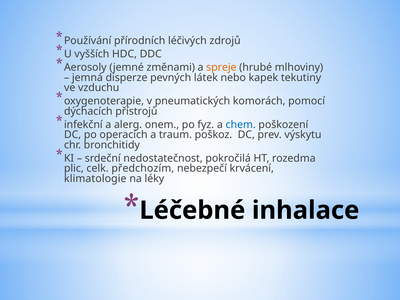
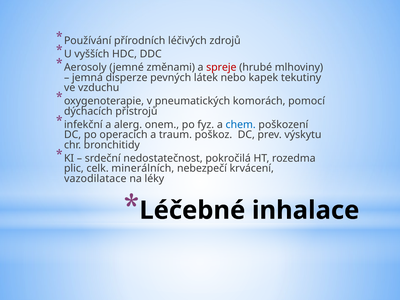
spreje colour: orange -> red
předchozím: předchozím -> minerálních
klimatologie: klimatologie -> vazodilatace
